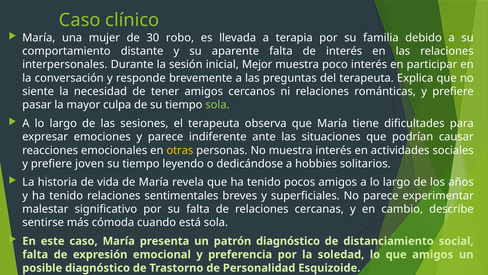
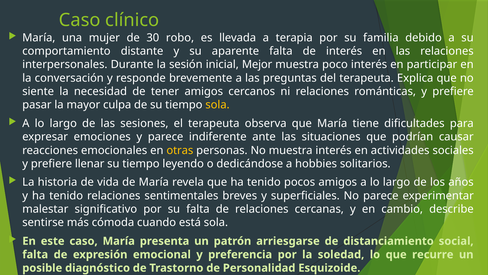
sola at (217, 105) colour: light green -> yellow
joven: joven -> llenar
patrón diagnóstico: diagnóstico -> arriesgarse
que amigos: amigos -> recurre
